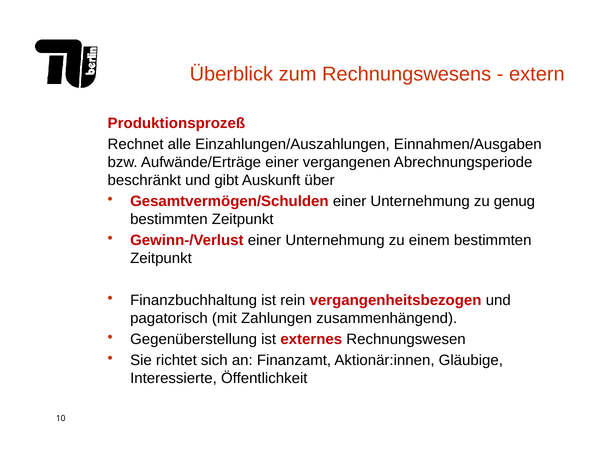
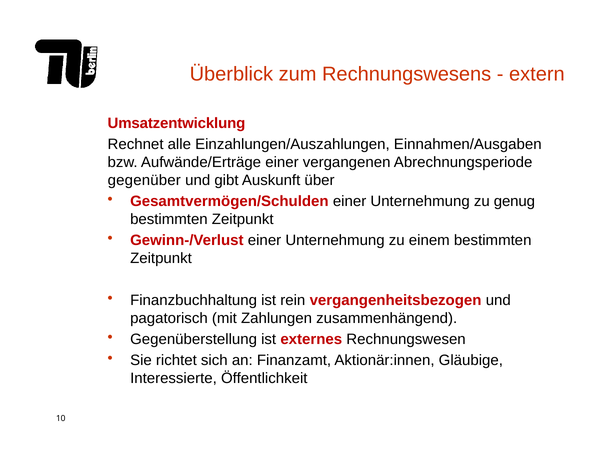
Produktionsprozeß: Produktionsprozeß -> Umsatzentwicklung
beschränkt: beschränkt -> gegenüber
